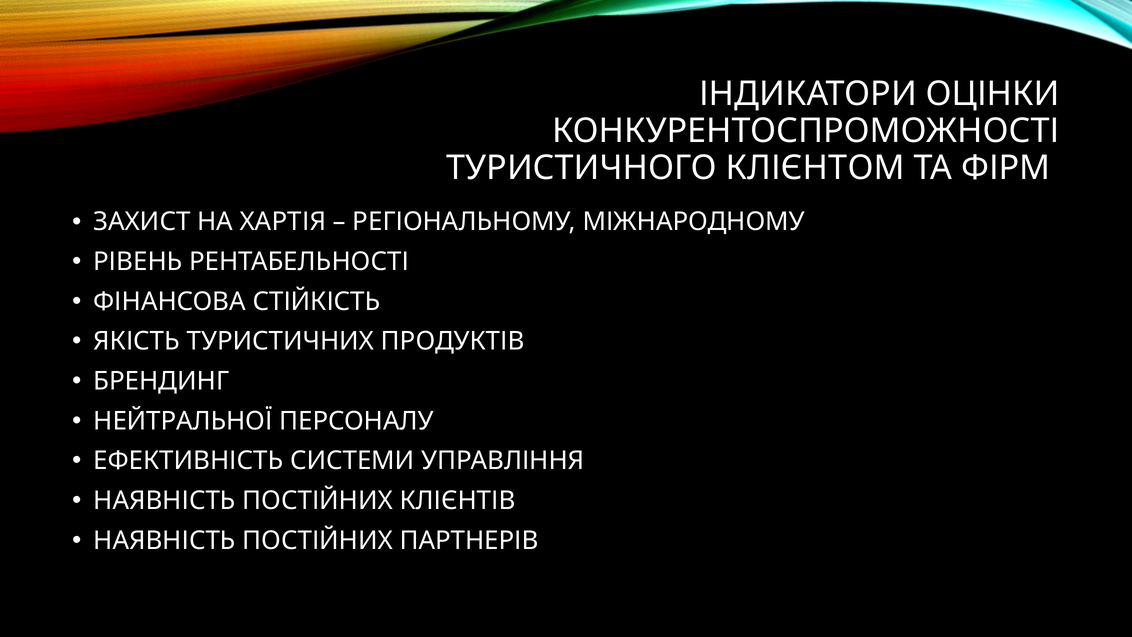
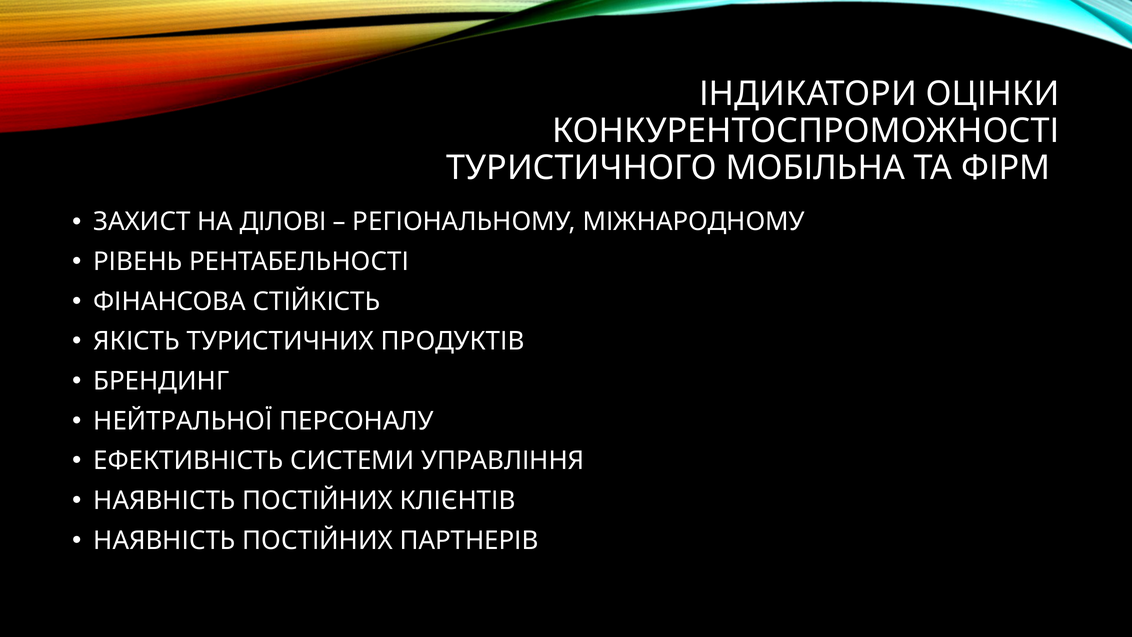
КЛІЄНТОМ: КЛІЄНТОМ -> МОБІЛЬНА
ХАРТІЯ: ХАРТІЯ -> ДІЛОВІ
